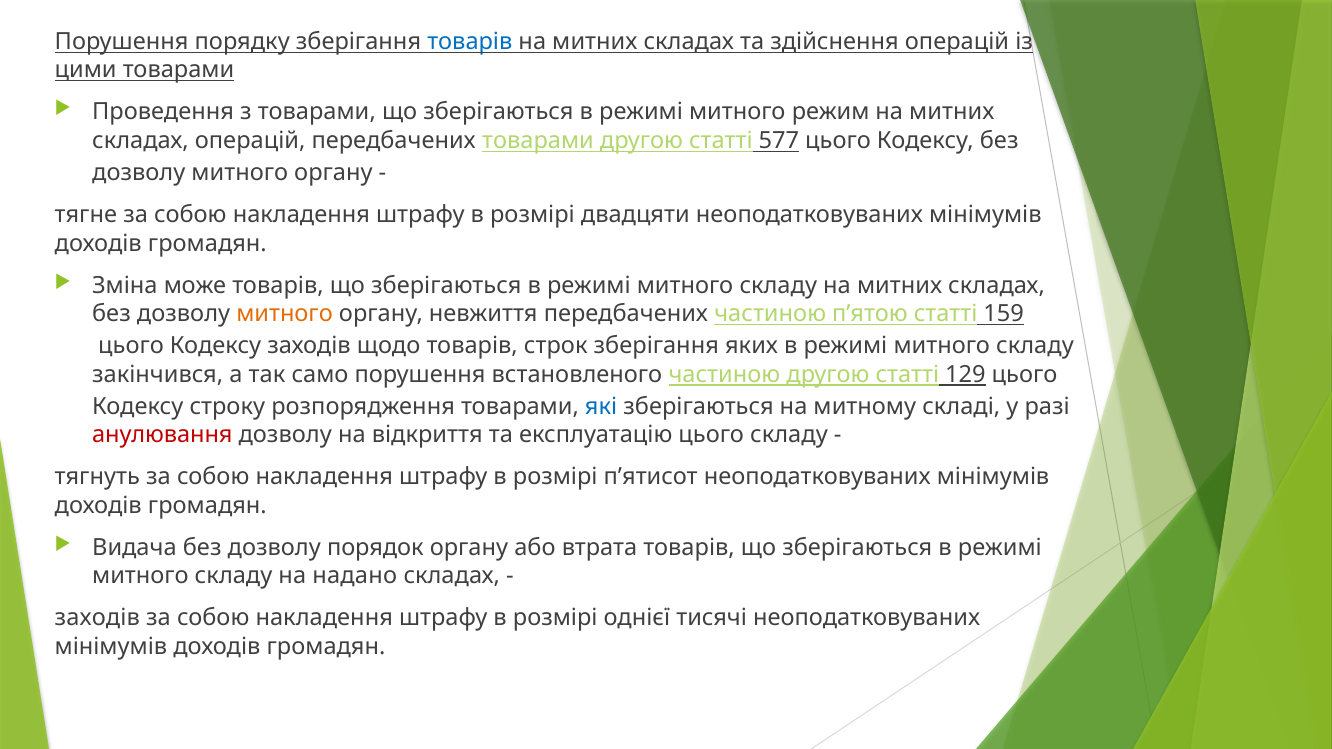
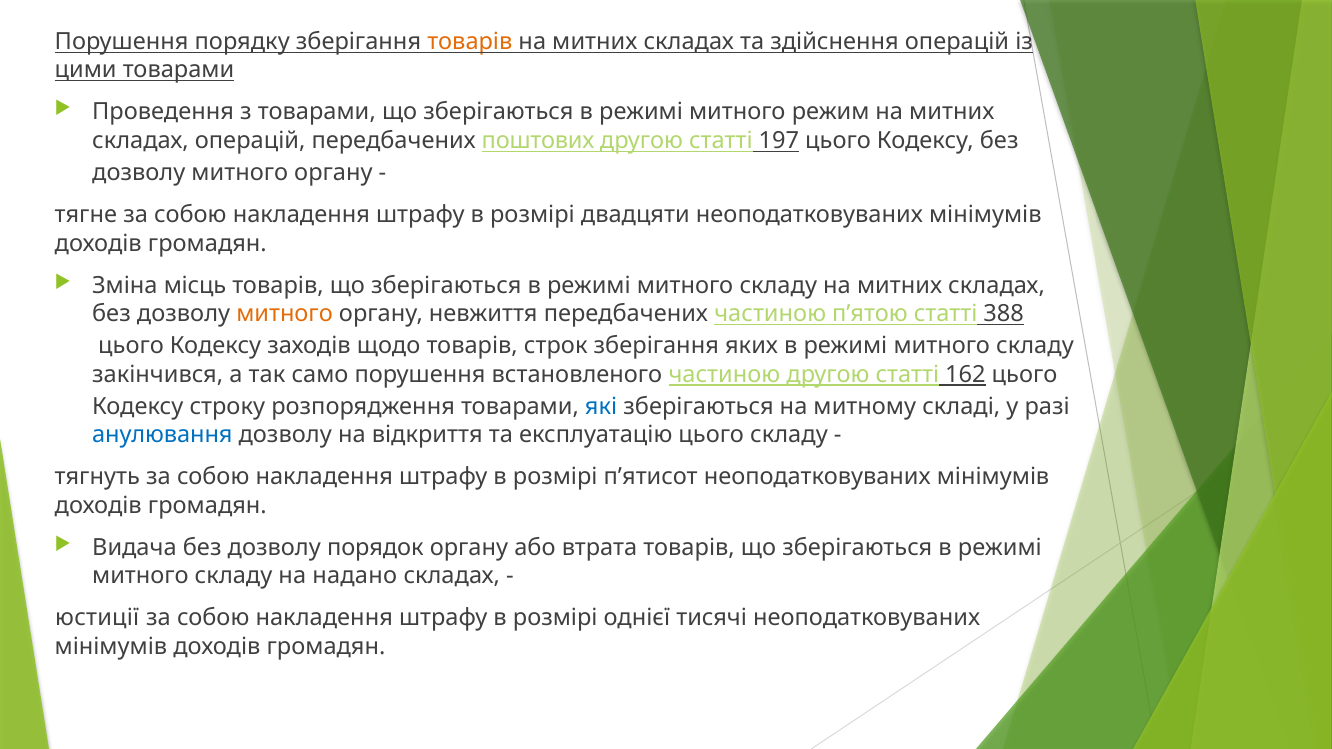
товарів at (470, 42) colour: blue -> orange
передбачених товарами: товарами -> поштових
577: 577 -> 197
може: може -> місць
159: 159 -> 388
129: 129 -> 162
анулювання colour: red -> blue
заходів at (97, 618): заходів -> юстиції
